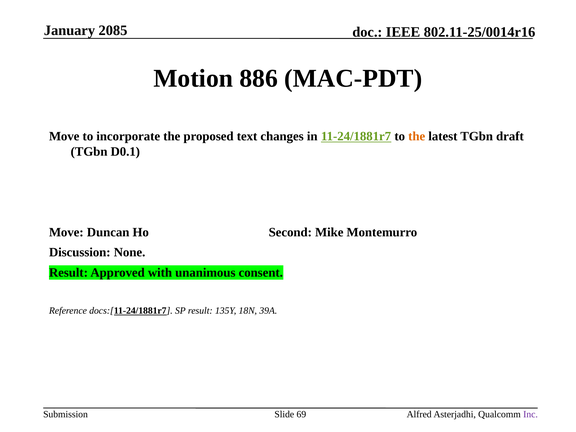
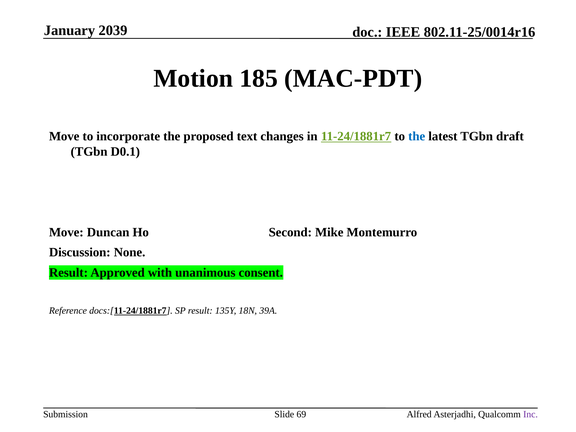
2085: 2085 -> 2039
886: 886 -> 185
the at (417, 136) colour: orange -> blue
